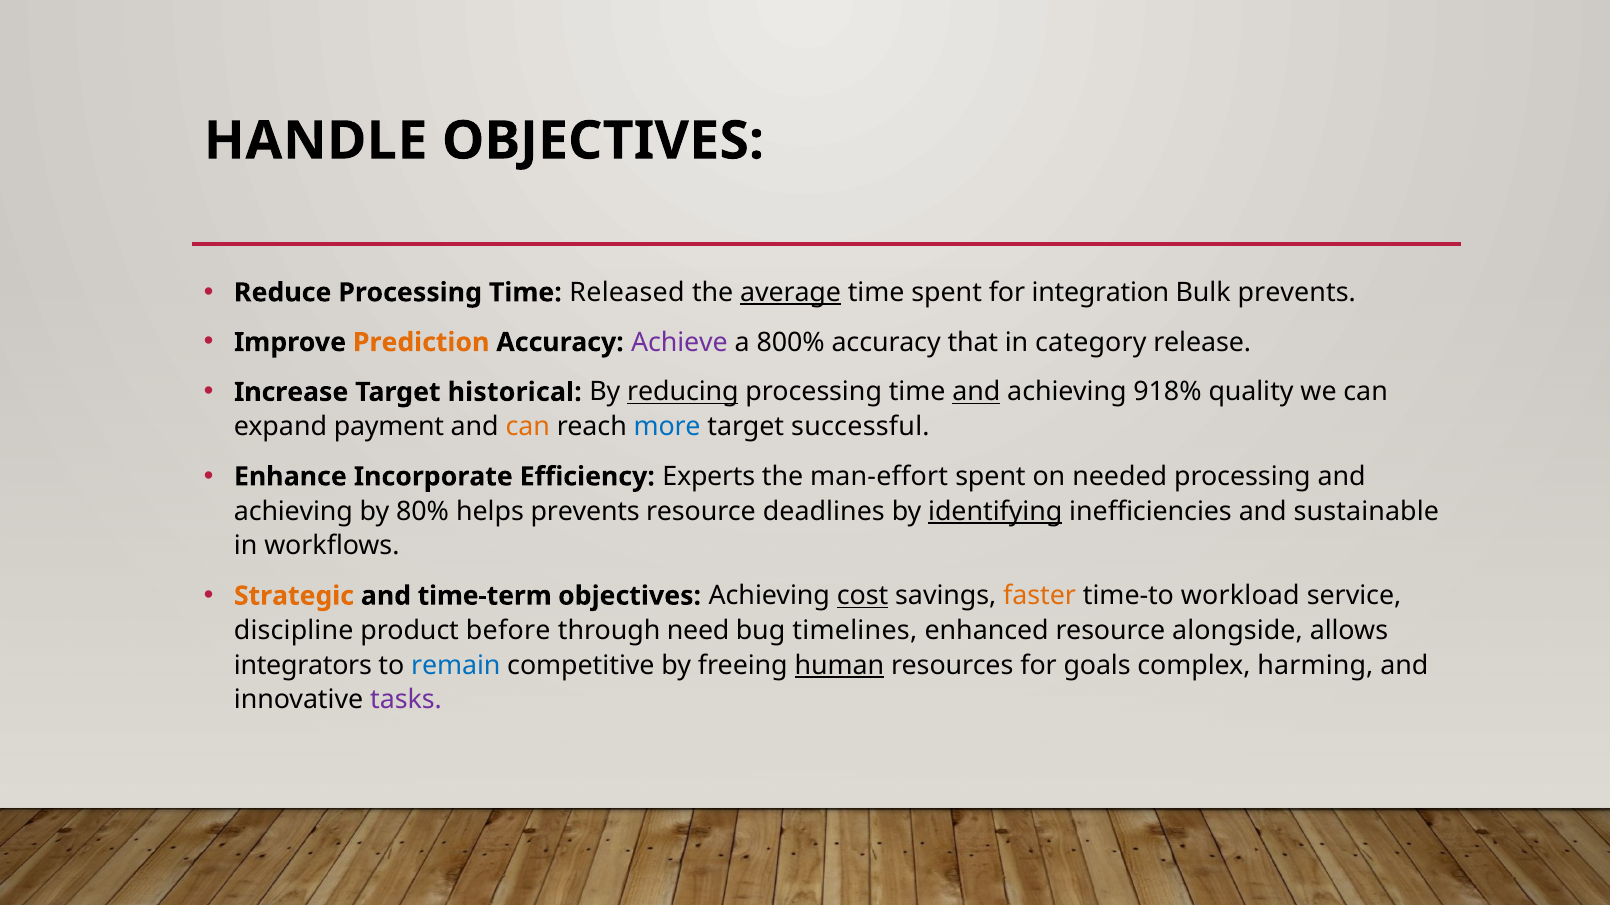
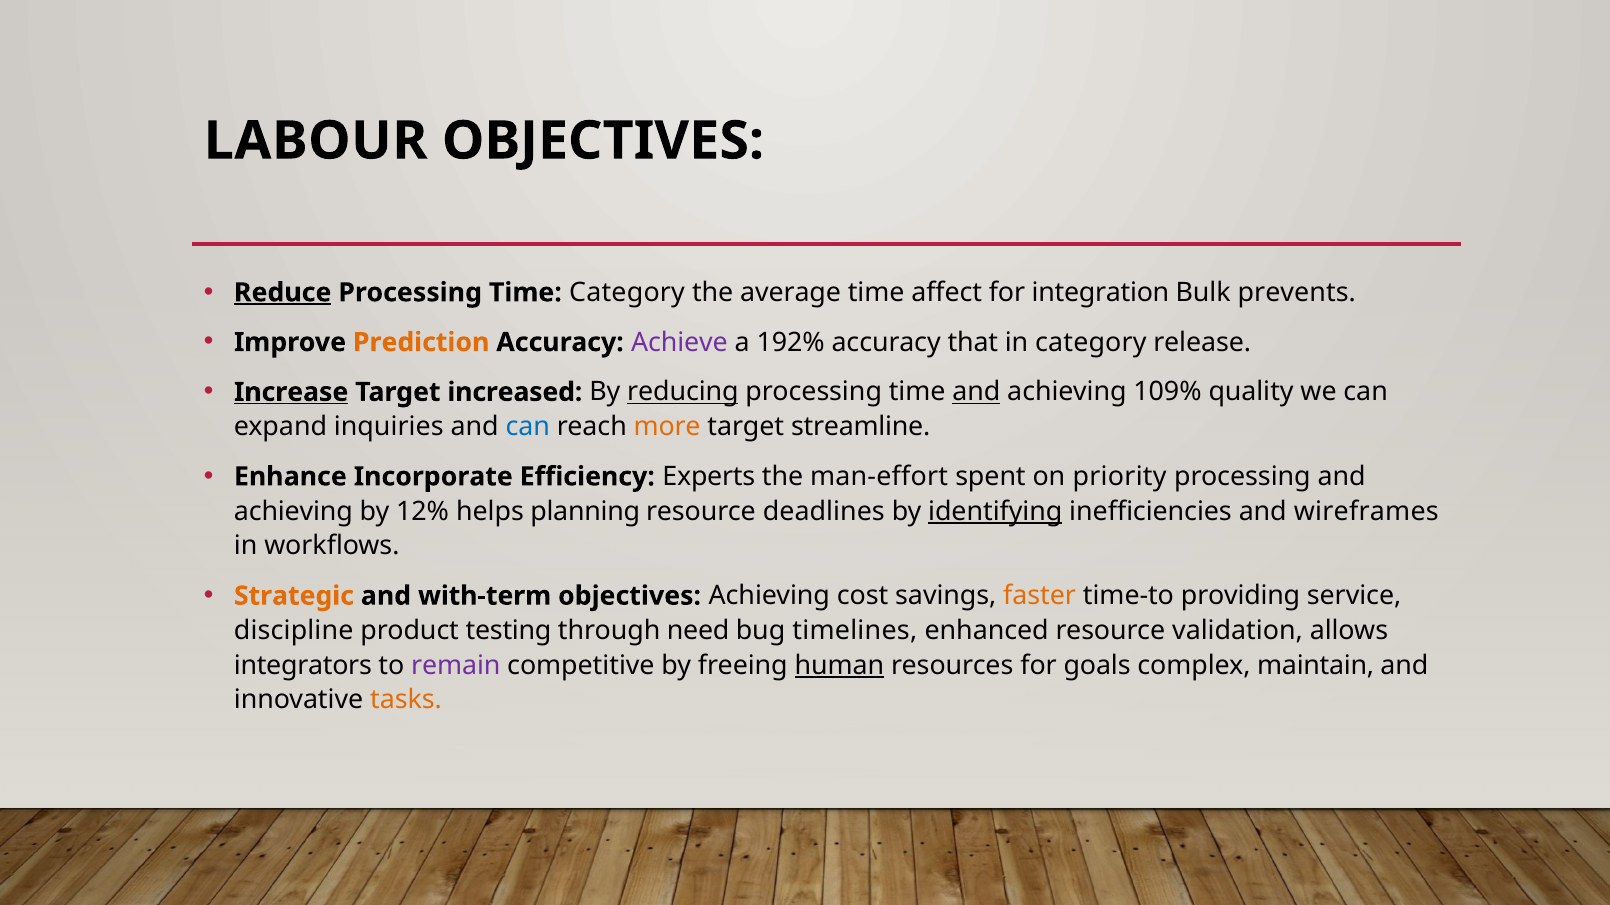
HANDLE: HANDLE -> LABOUR
Reduce underline: none -> present
Time Released: Released -> Category
average underline: present -> none
time spent: spent -> affect
800%: 800% -> 192%
Increase underline: none -> present
historical: historical -> increased
918%: 918% -> 109%
payment: payment -> inquiries
can at (528, 427) colour: orange -> blue
more colour: blue -> orange
successful: successful -> streamline
needed: needed -> priority
80%: 80% -> 12%
helps prevents: prevents -> planning
sustainable: sustainable -> wireframes
time-term: time-term -> with-term
cost underline: present -> none
workload: workload -> providing
before: before -> testing
alongside: alongside -> validation
remain colour: blue -> purple
harming: harming -> maintain
tasks colour: purple -> orange
